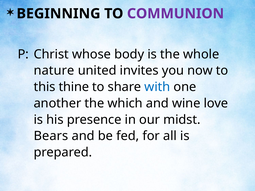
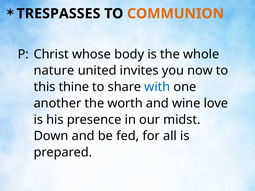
BEGINNING: BEGINNING -> TRESPASSES
COMMUNION colour: purple -> orange
which: which -> worth
Bears: Bears -> Down
